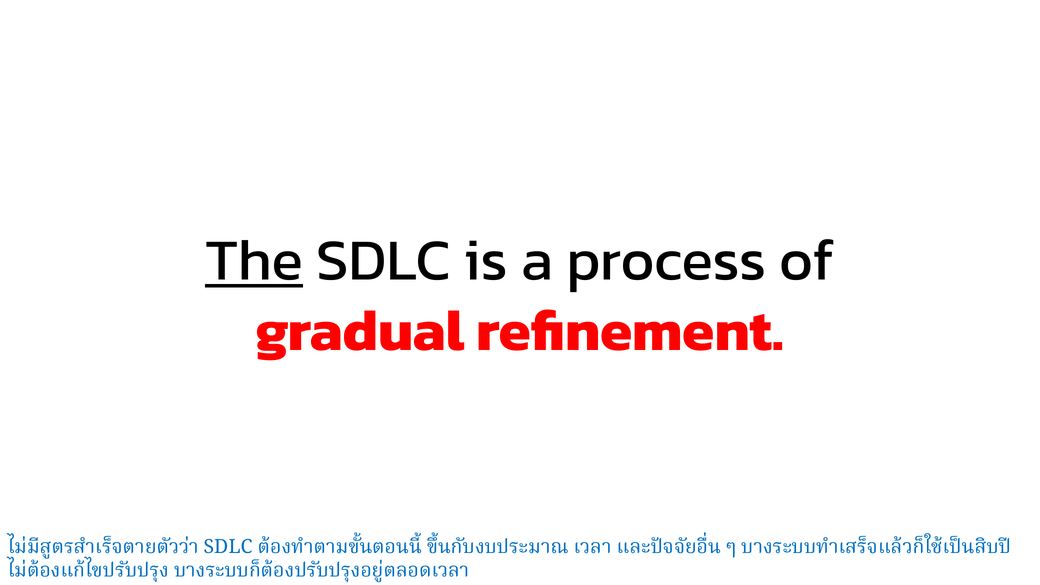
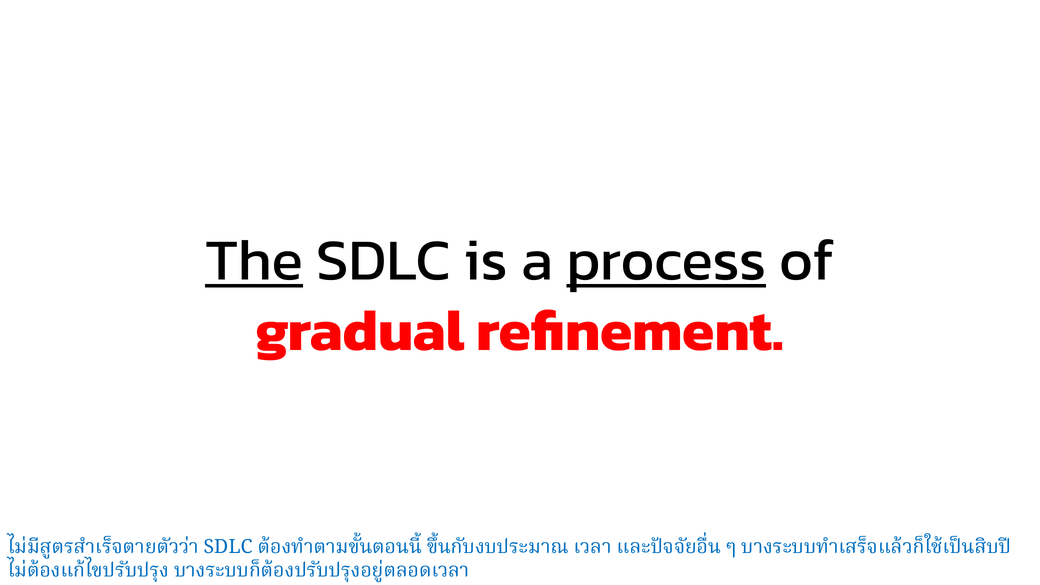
process underline: none -> present
